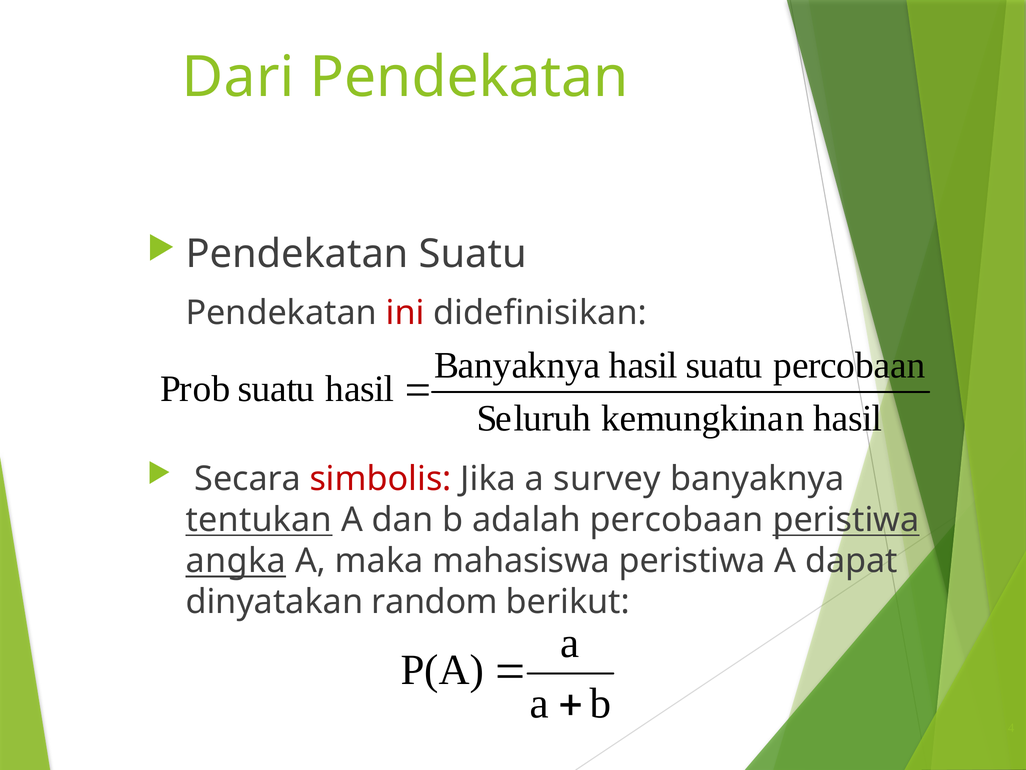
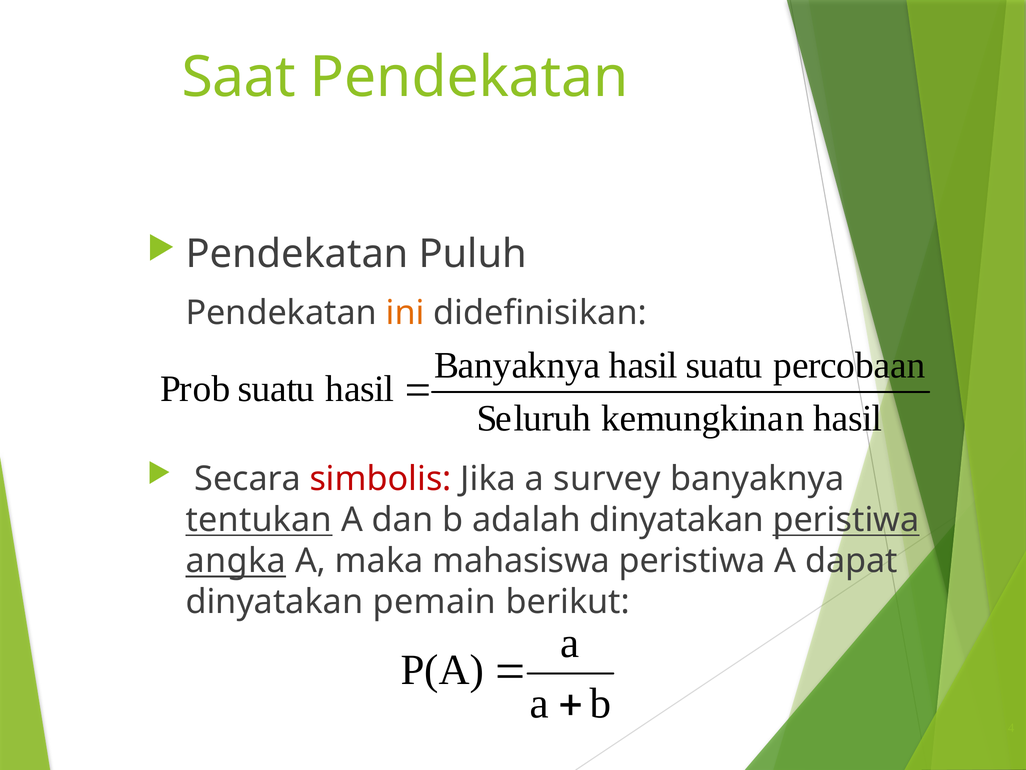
Dari: Dari -> Saat
Pendekatan Suatu: Suatu -> Puluh
ini colour: red -> orange
adalah percobaan: percobaan -> dinyatakan
random: random -> pemain
